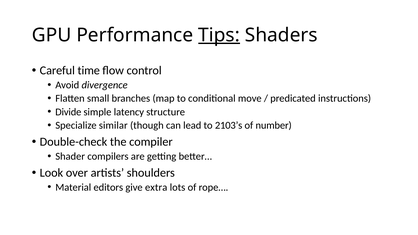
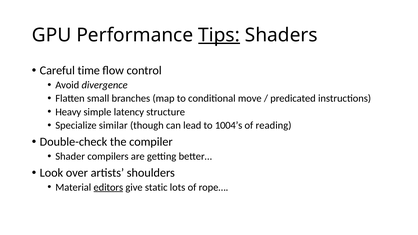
Divide: Divide -> Heavy
2103’s: 2103’s -> 1004’s
number: number -> reading
editors underline: none -> present
extra: extra -> static
